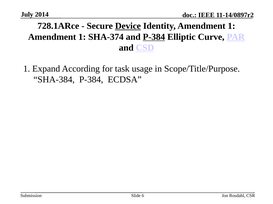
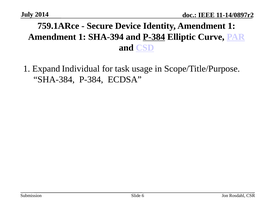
728.1ARce: 728.1ARce -> 759.1ARce
Device underline: present -> none
SHA-374: SHA-374 -> SHA-394
According: According -> Individual
